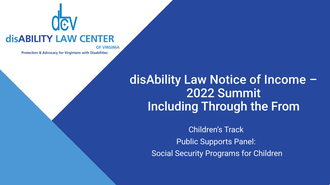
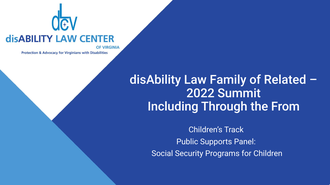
Notice: Notice -> Family
Income: Income -> Related
